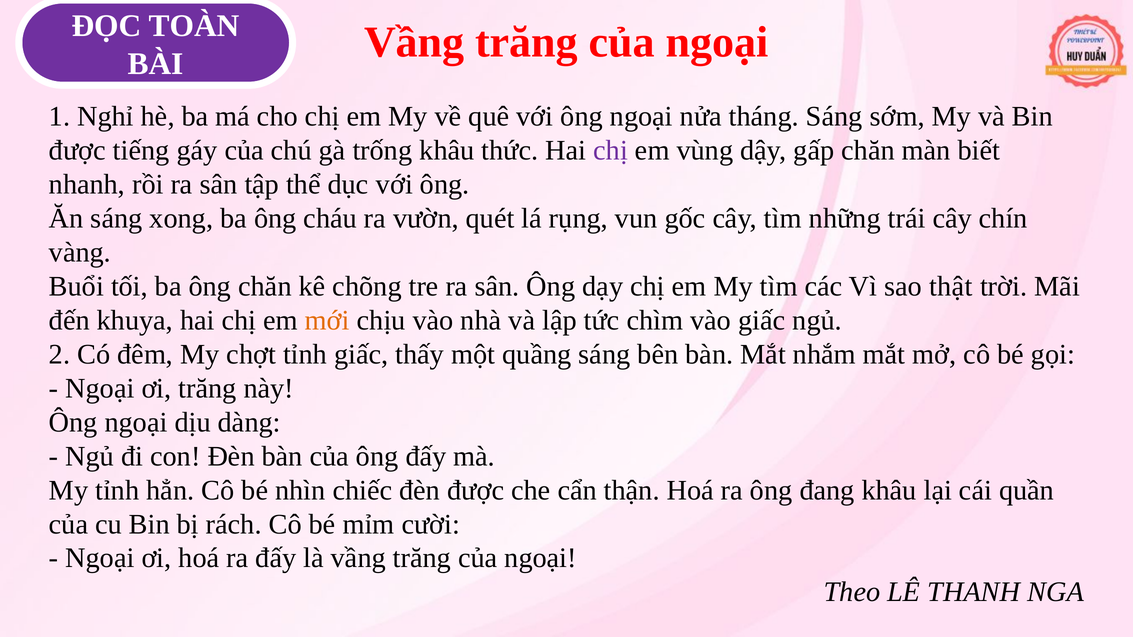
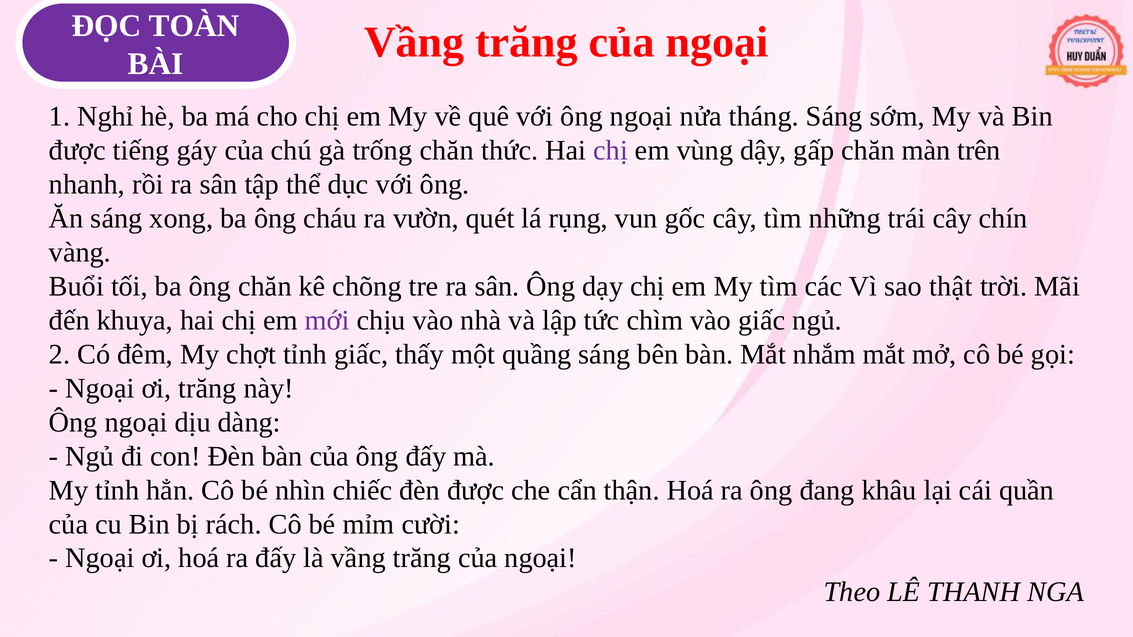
trống khâu: khâu -> chăn
biết: biết -> trên
mới colour: orange -> purple
